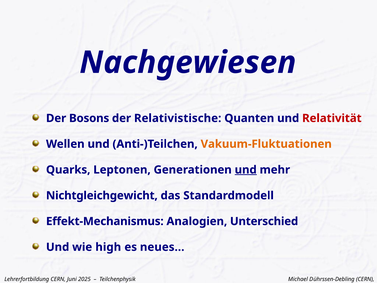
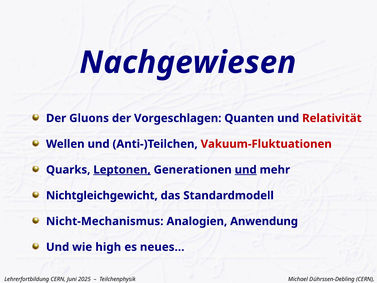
Bosons: Bosons -> Gluons
Relativistische: Relativistische -> Vorgeschlagen
Vakuum-Fluktuationen colour: orange -> red
Leptonen underline: none -> present
Effekt-Mechanismus: Effekt-Mechanismus -> Nicht-Mechanismus
Unterschied: Unterschied -> Anwendung
